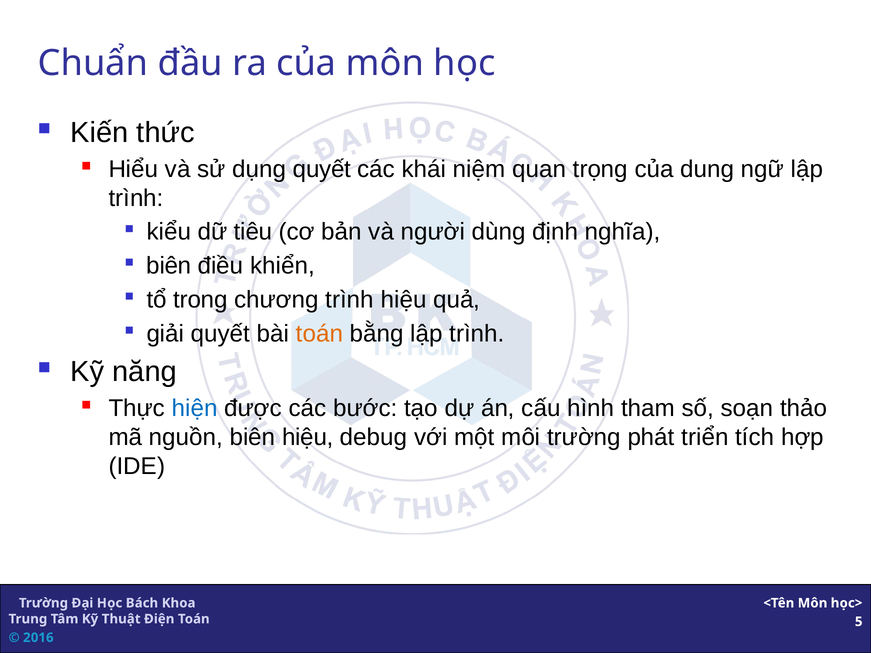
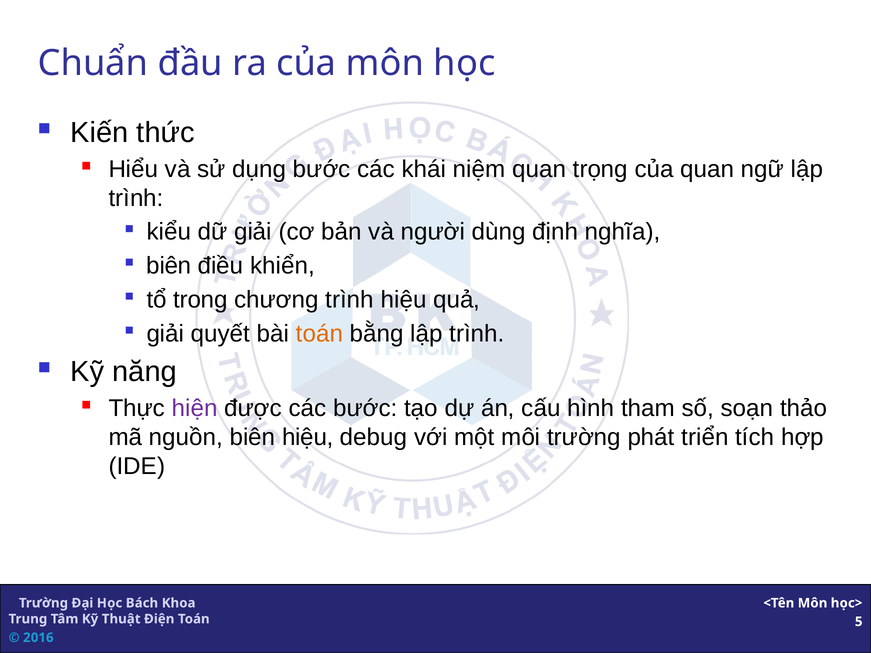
dụng quyết: quyết -> bước
của dung: dung -> quan
dữ tiêu: tiêu -> giải
hiện colour: blue -> purple
